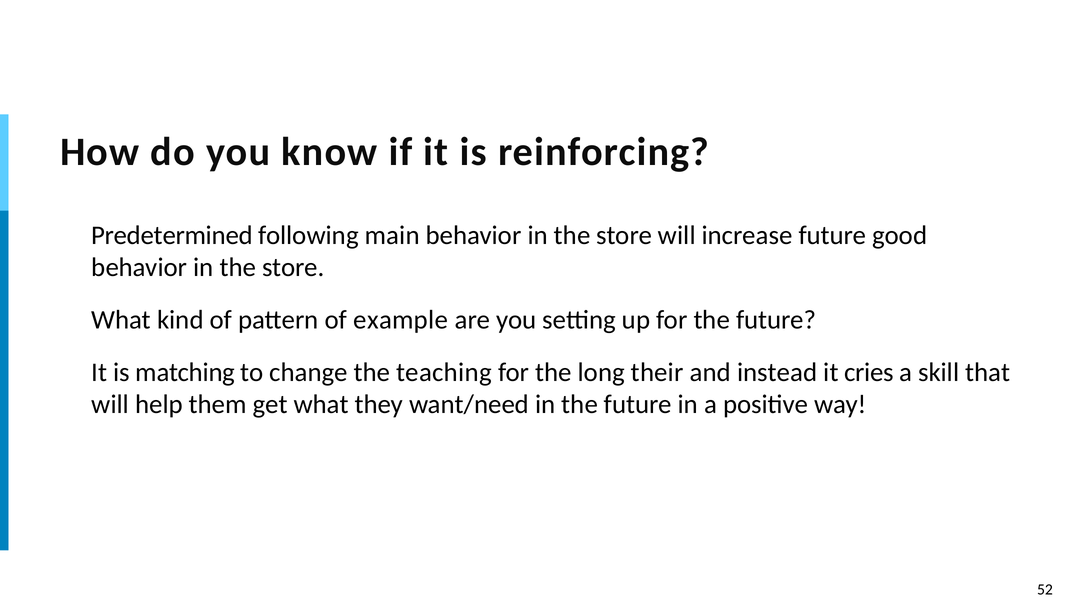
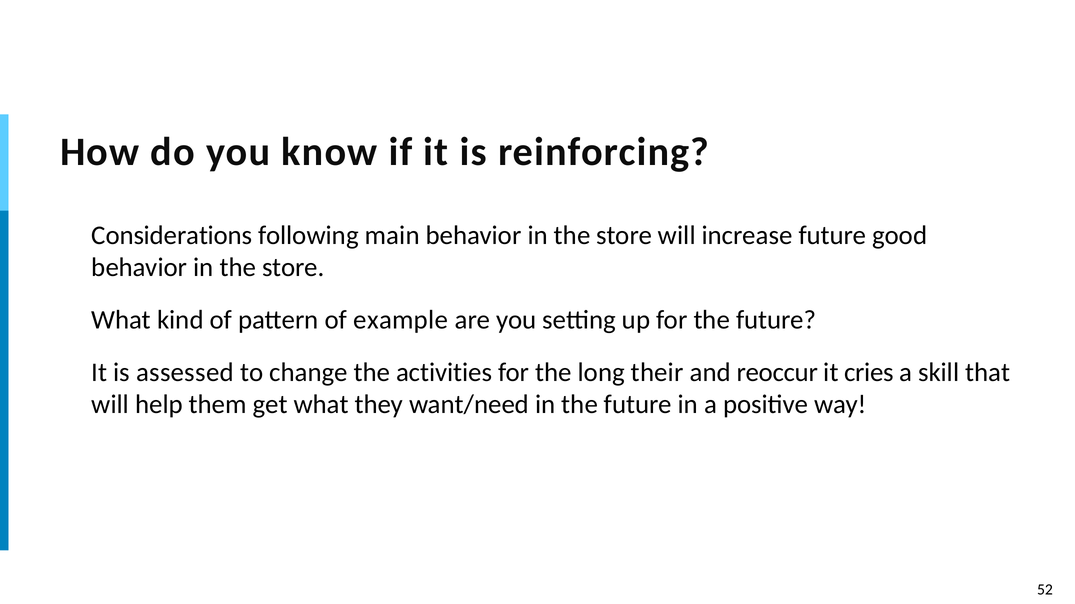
Predetermined: Predetermined -> Considerations
matching: matching -> assessed
teaching: teaching -> activities
instead: instead -> reoccur
